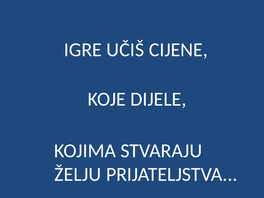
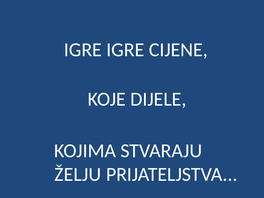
IGRE UČIŠ: UČIŠ -> IGRE
